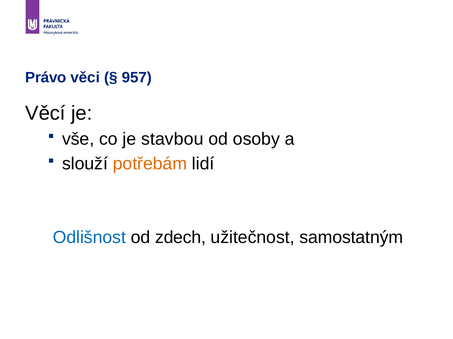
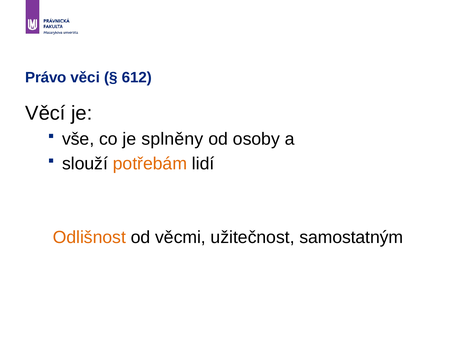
957: 957 -> 612
stavbou: stavbou -> splněny
Odlišnost colour: blue -> orange
zdech: zdech -> věcmi
